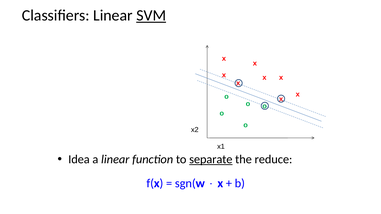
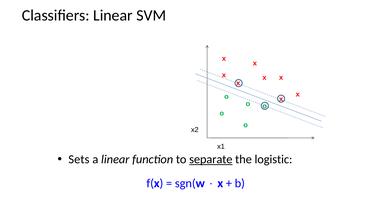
SVM underline: present -> none
Idea: Idea -> Sets
reduce: reduce -> logistic
